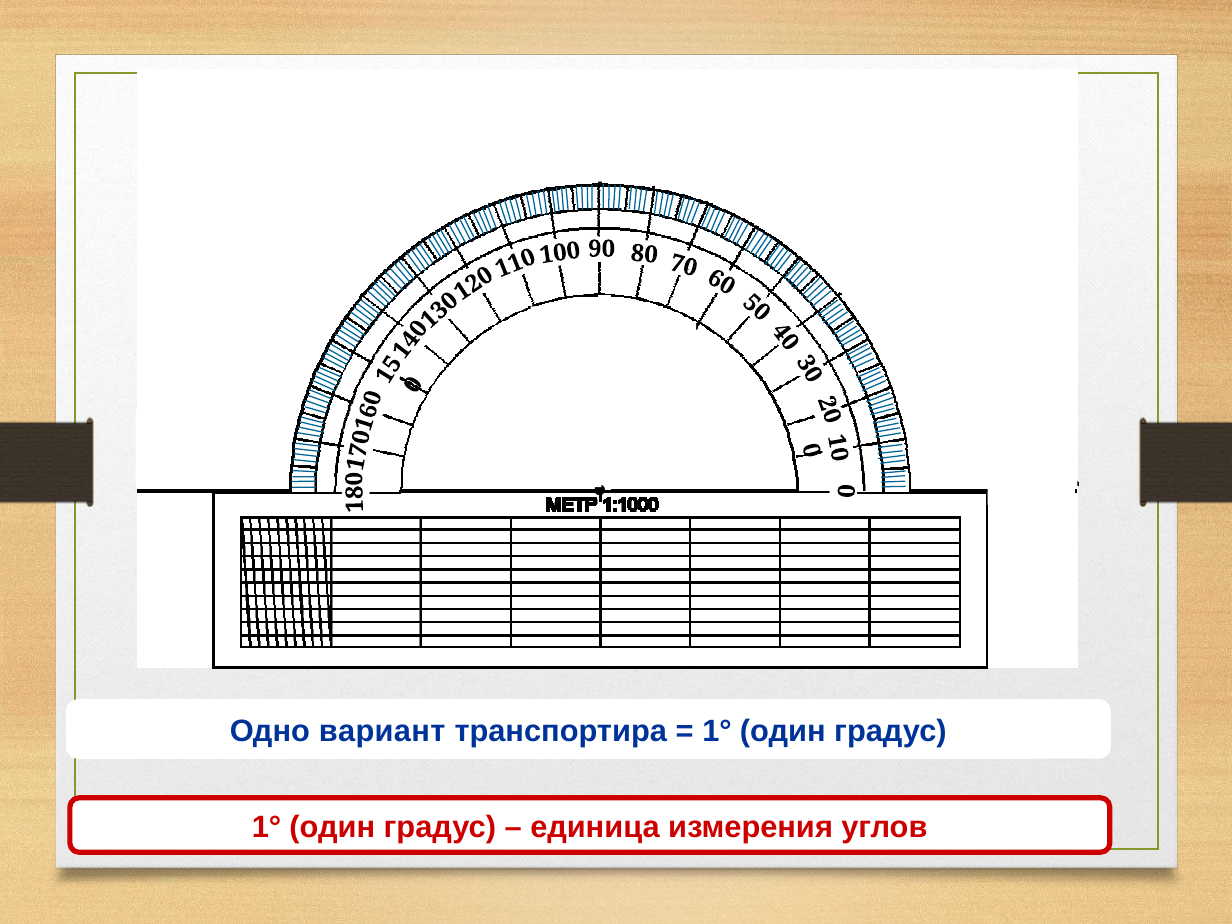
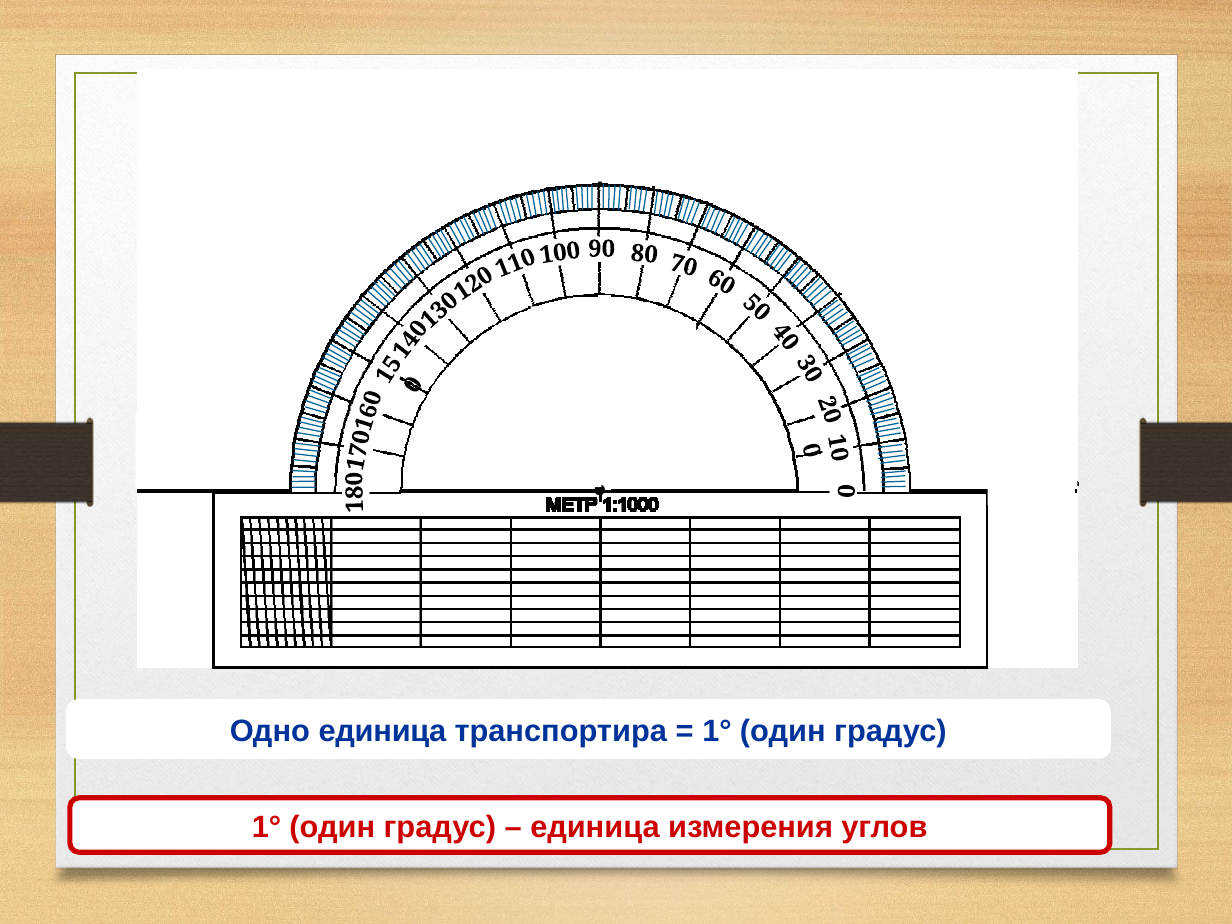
Одно вариант: вариант -> единица
